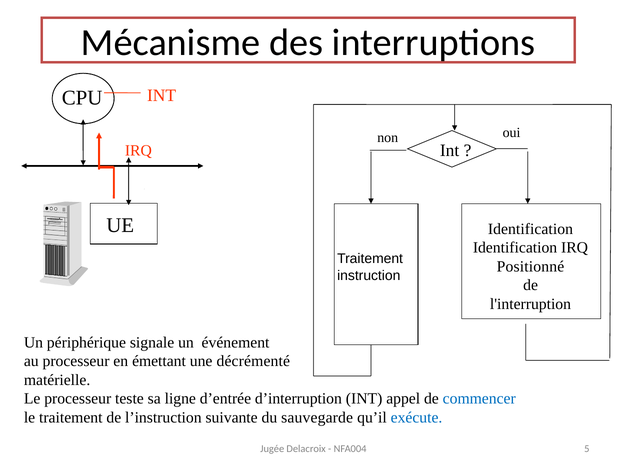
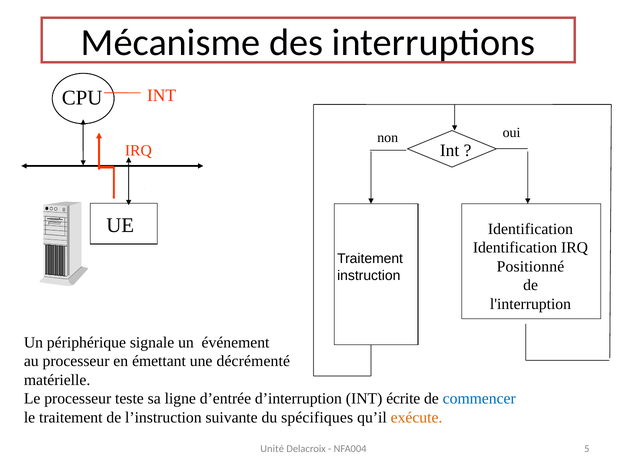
appel: appel -> écrite
sauvegarde: sauvegarde -> spécifiques
exécute colour: blue -> orange
Jugée: Jugée -> Unité
